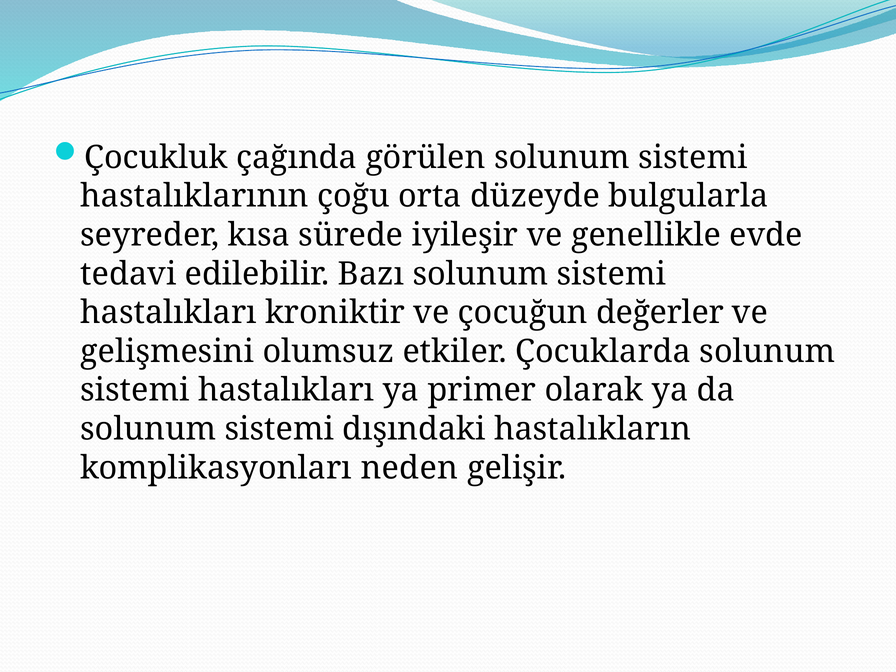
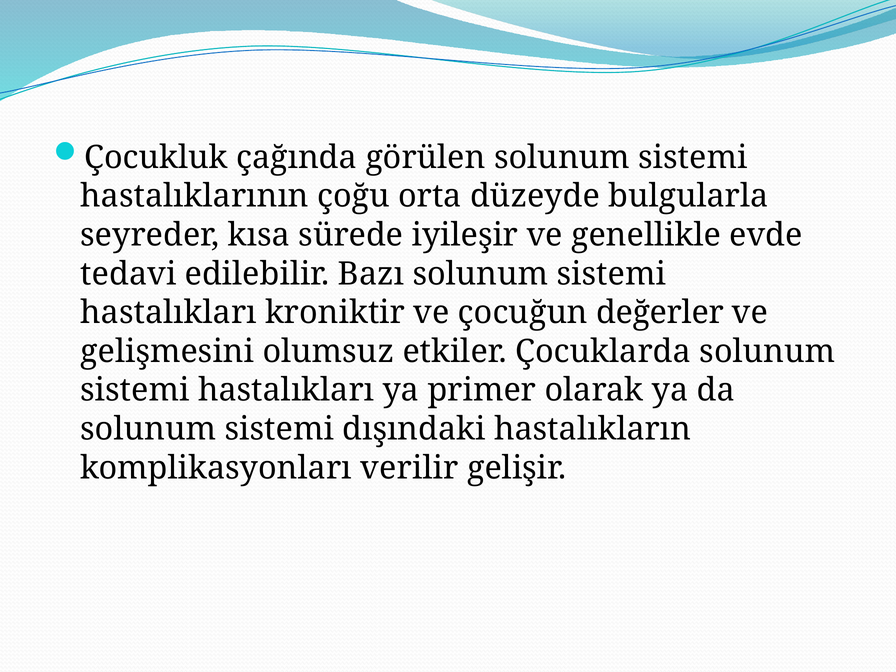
neden: neden -> verilir
